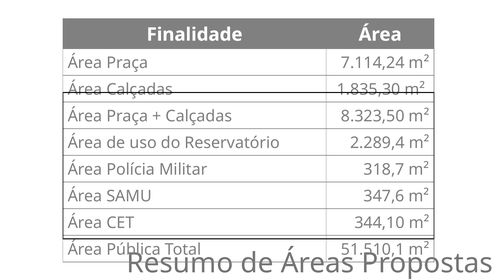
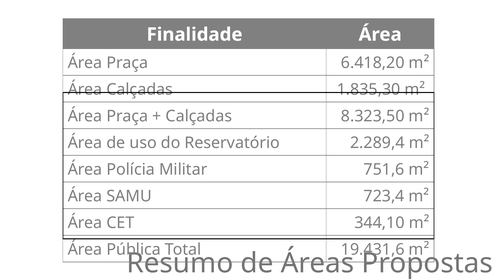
7.114,24: 7.114,24 -> 6.418,20
318,7: 318,7 -> 751,6
347,6: 347,6 -> 723,4
51.510,1: 51.510,1 -> 19.431,6
